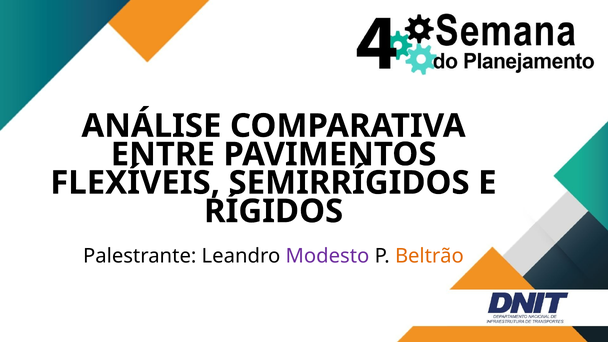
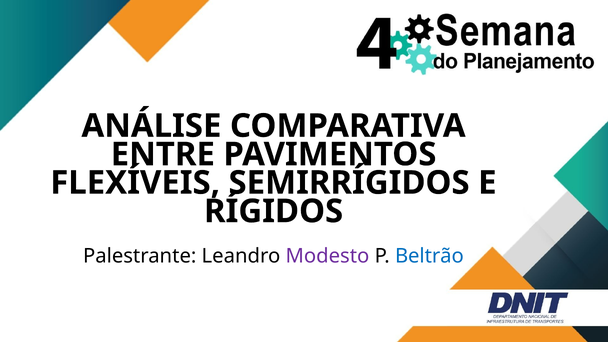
Beltrão colour: orange -> blue
